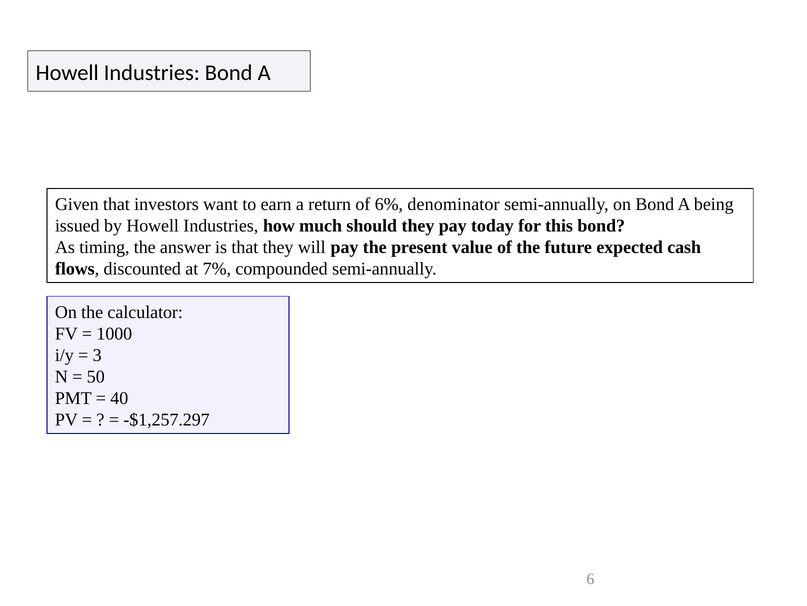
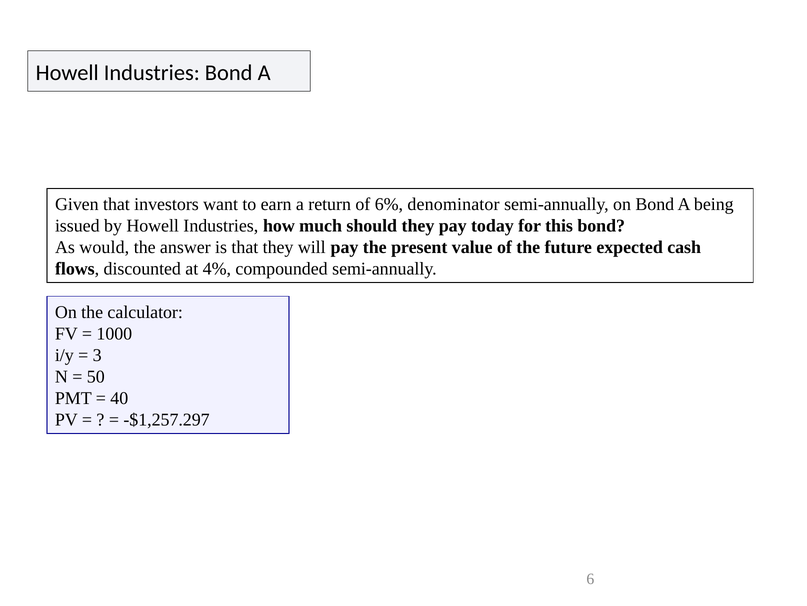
timing: timing -> would
7%: 7% -> 4%
